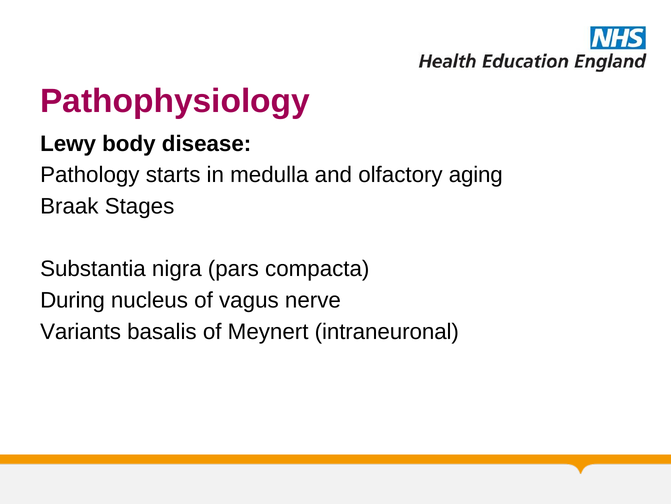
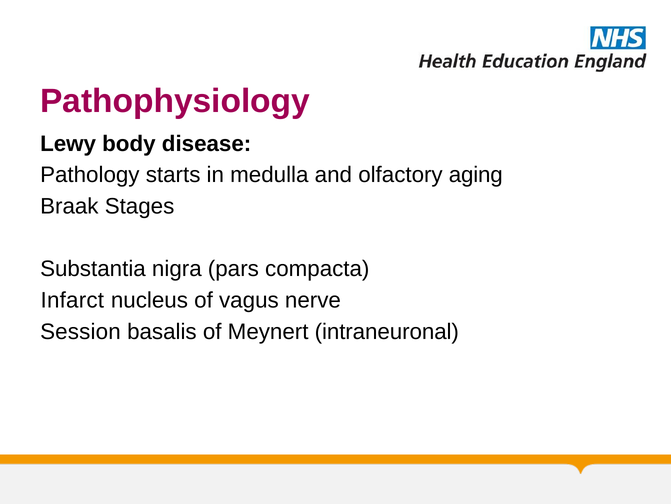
During: During -> Infarct
Variants: Variants -> Session
